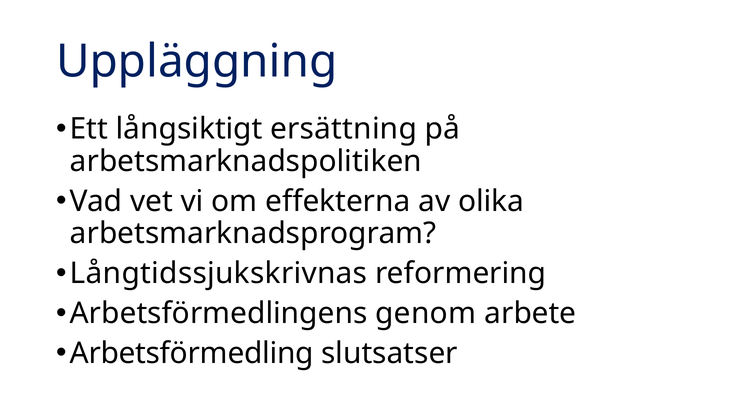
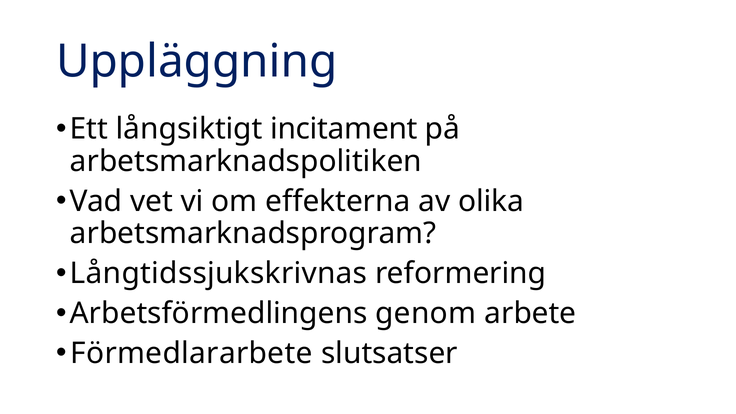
ersättning: ersättning -> incitament
Arbetsförmedling: Arbetsförmedling -> Förmedlararbete
